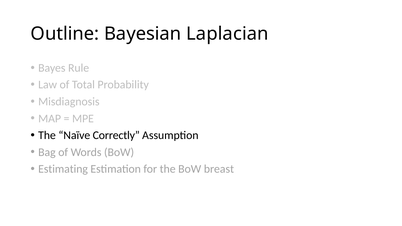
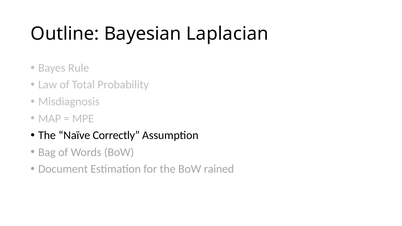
Estimating: Estimating -> Document
breast: breast -> rained
